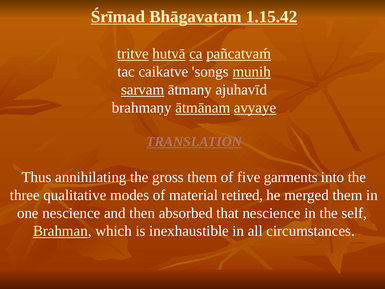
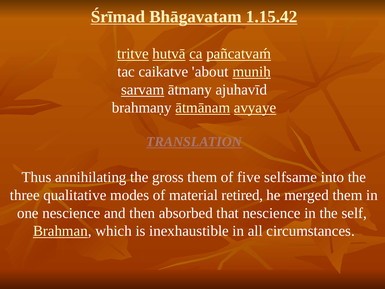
songs: songs -> about
garments: garments -> selfsame
